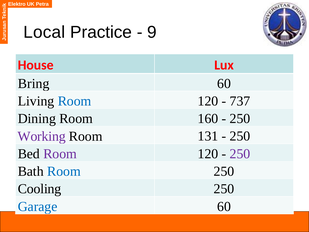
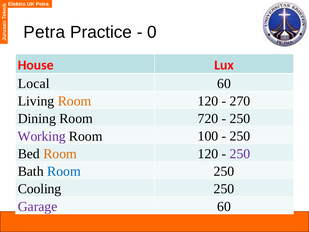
Local at (44, 32): Local -> Petra
9: 9 -> 0
Bring: Bring -> Local
Room at (75, 101) colour: blue -> orange
737: 737 -> 270
160: 160 -> 720
131: 131 -> 100
Room at (60, 154) colour: purple -> orange
Garage colour: blue -> purple
